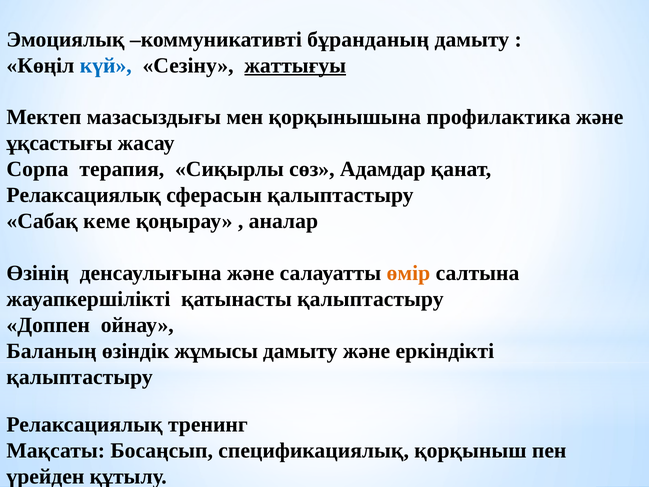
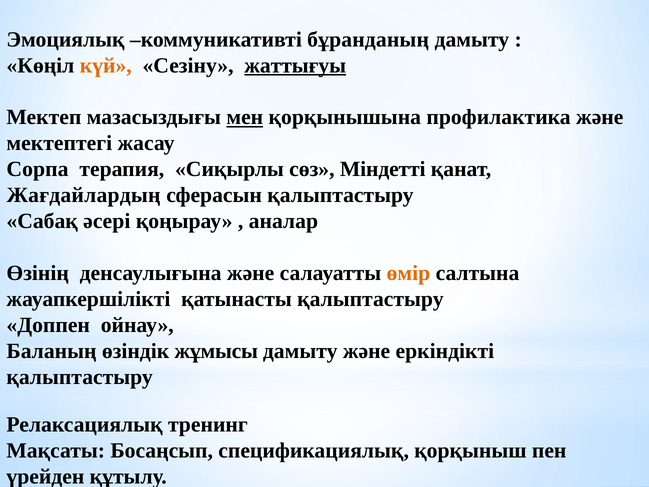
күй colour: blue -> orange
мен underline: none -> present
ұқсастығы: ұқсастығы -> мектептегі
Адамдар: Адамдар -> Міндетті
Релаксациялық at (84, 195): Релаксациялық -> Жағдайлардың
кеме: кеме -> әсері
